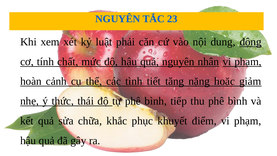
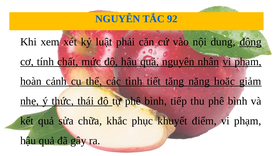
23: 23 -> 92
